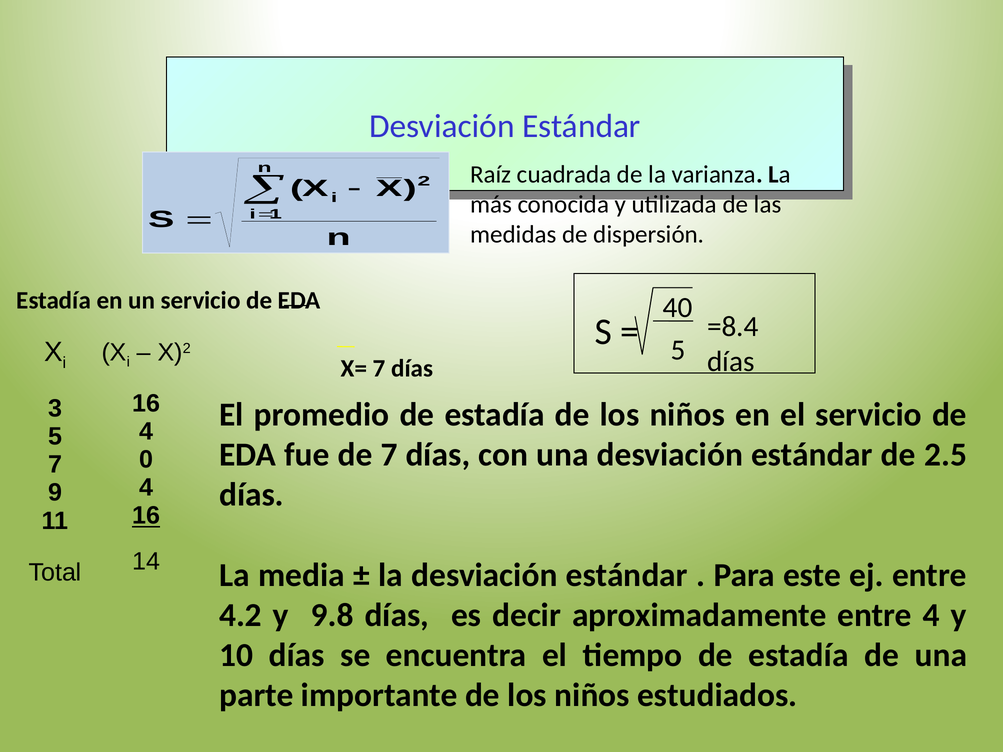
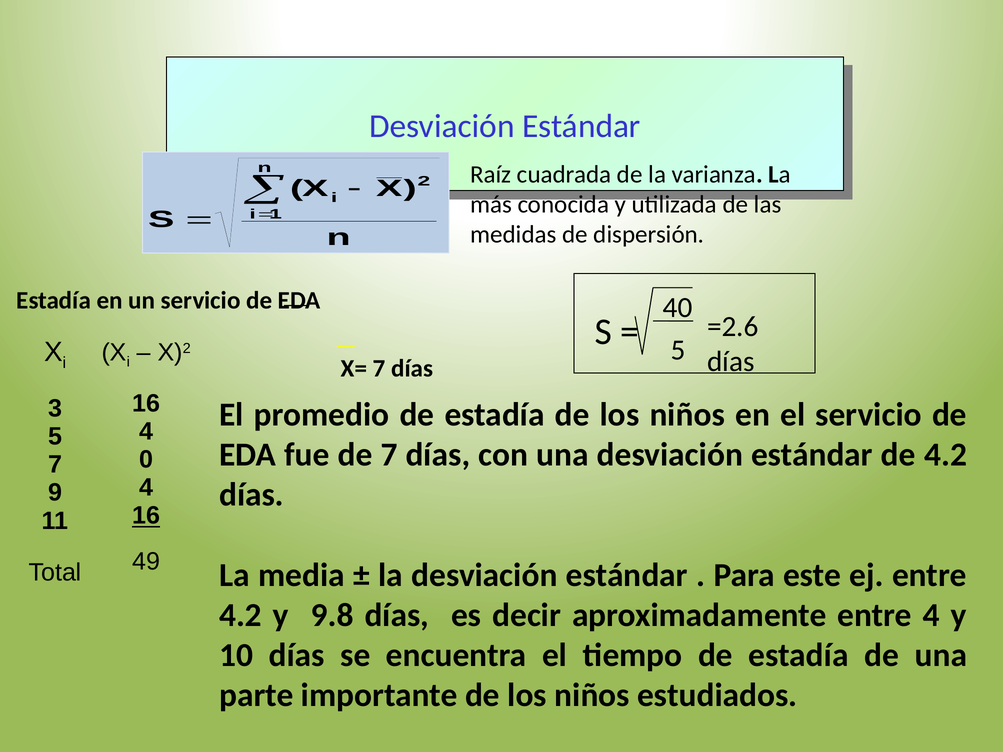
=8.4: =8.4 -> =2.6
de 2.5: 2.5 -> 4.2
14: 14 -> 49
